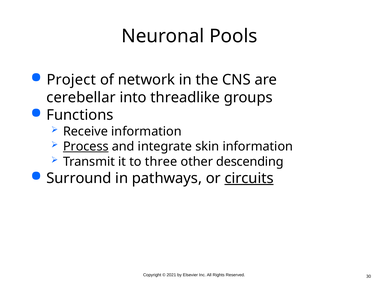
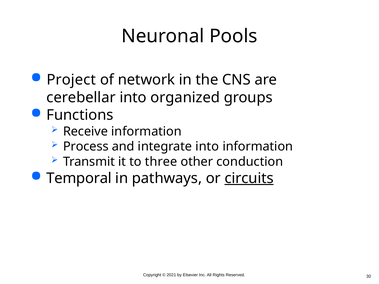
threadlike: threadlike -> organized
Process underline: present -> none
integrate skin: skin -> into
descending: descending -> conduction
Surround: Surround -> Temporal
